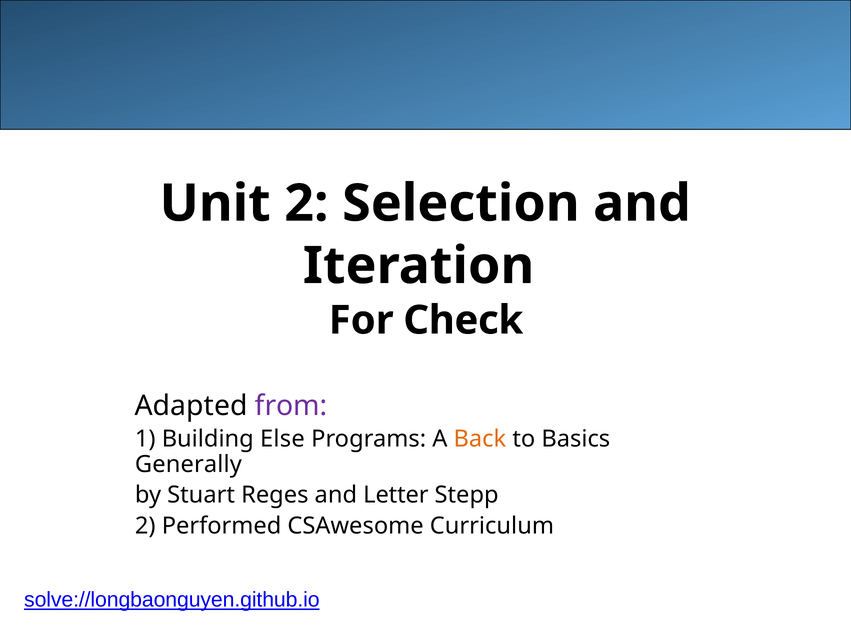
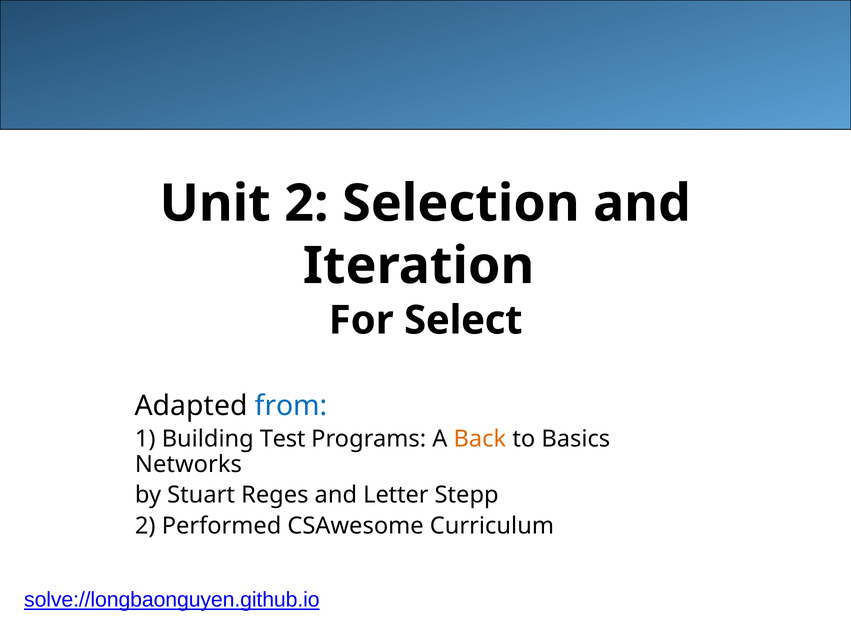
Check: Check -> Select
from colour: purple -> blue
Else: Else -> Test
Generally: Generally -> Networks
